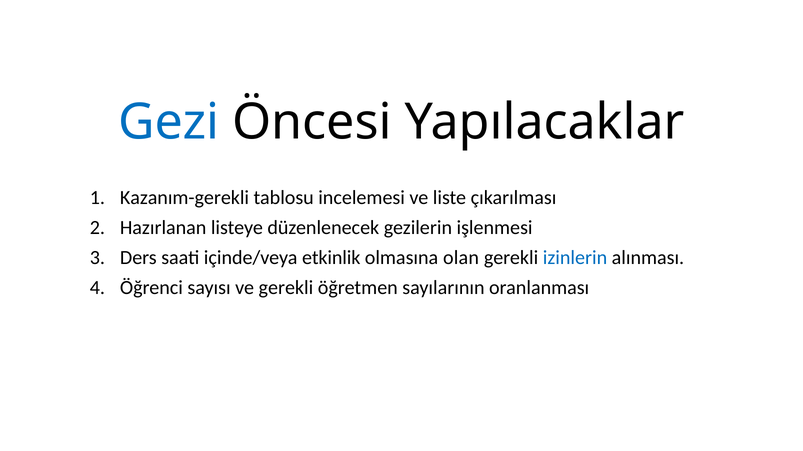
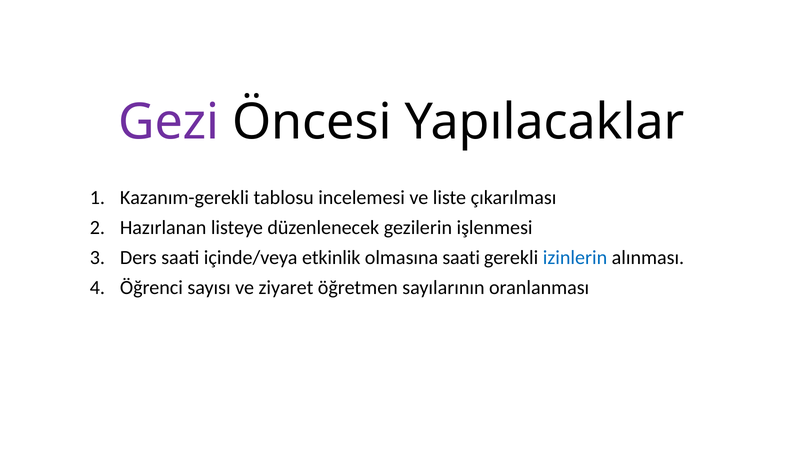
Gezi colour: blue -> purple
olmasına olan: olan -> saati
ve gerekli: gerekli -> ziyaret
